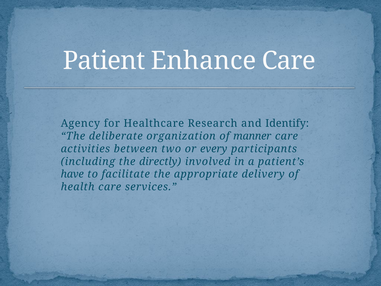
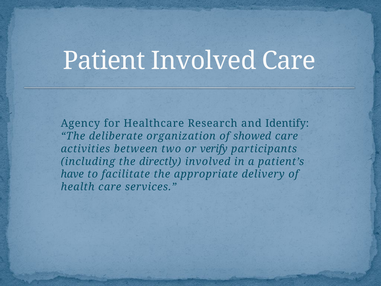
Patient Enhance: Enhance -> Involved
manner: manner -> showed
every: every -> verify
